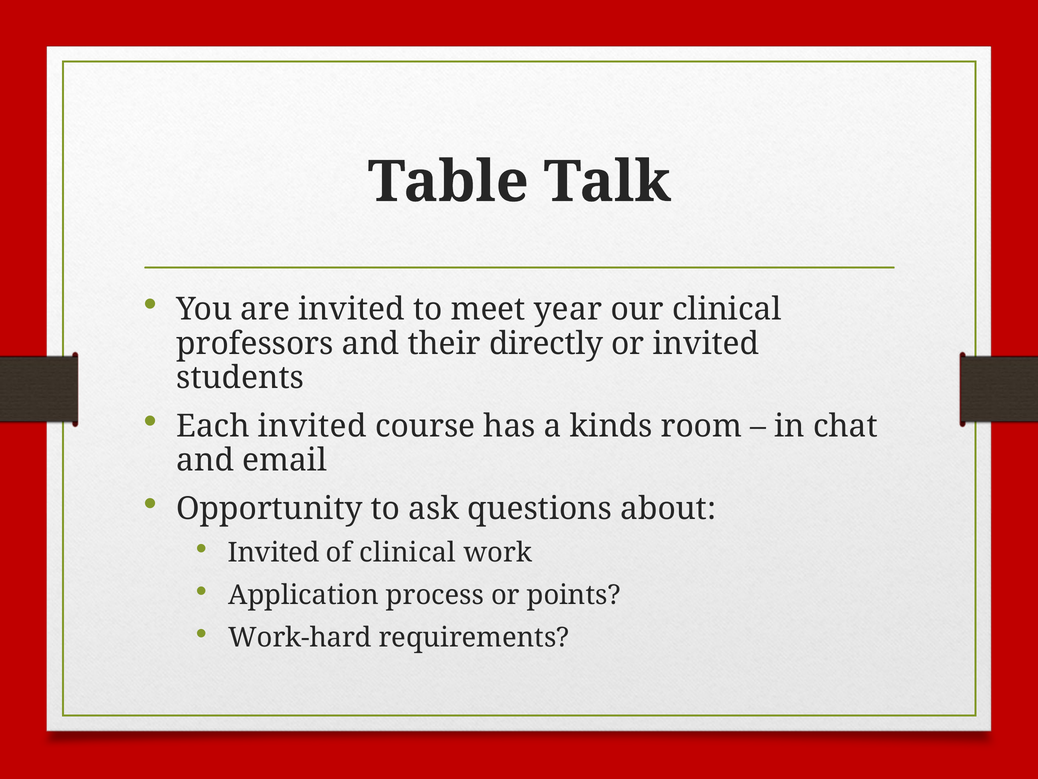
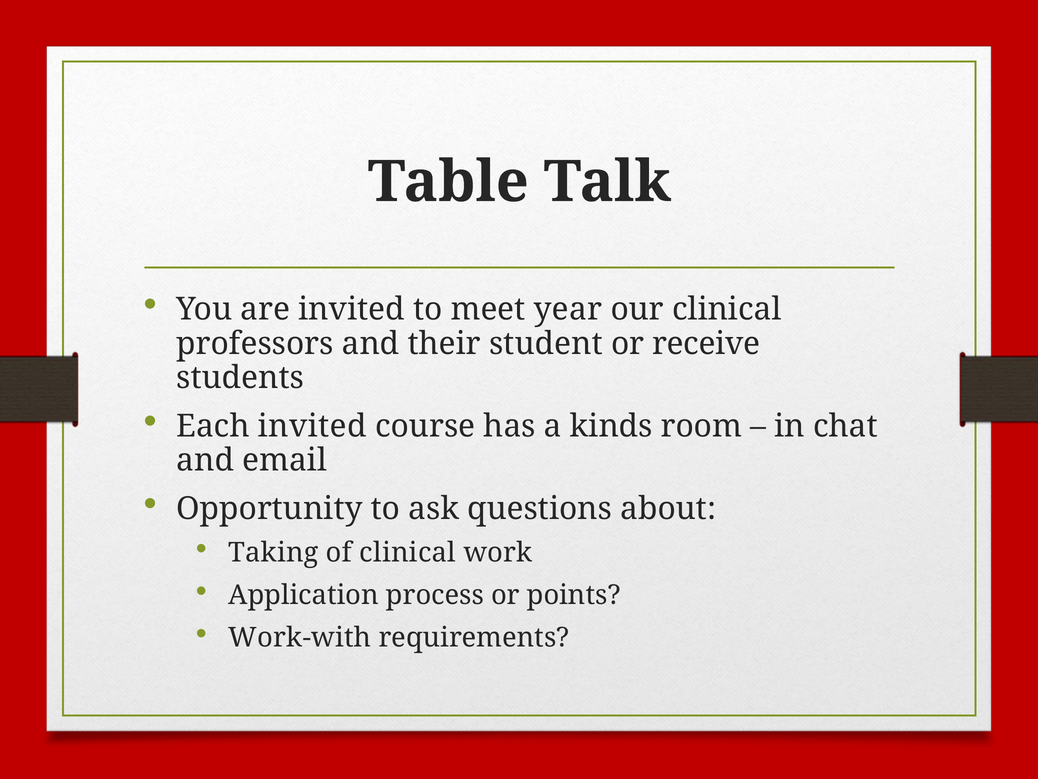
directly: directly -> student
or invited: invited -> receive
Invited at (274, 553): Invited -> Taking
Work-hard: Work-hard -> Work-with
